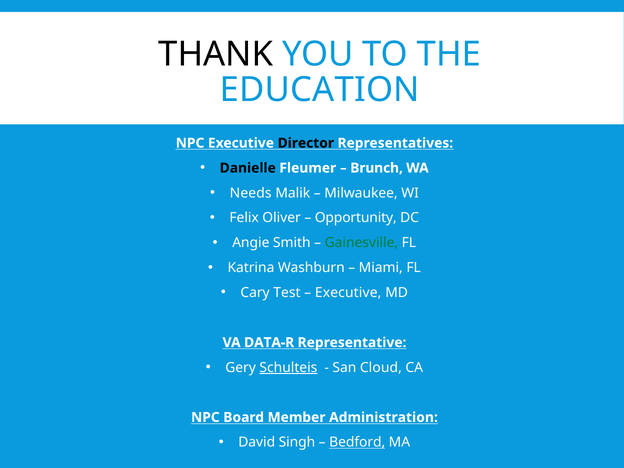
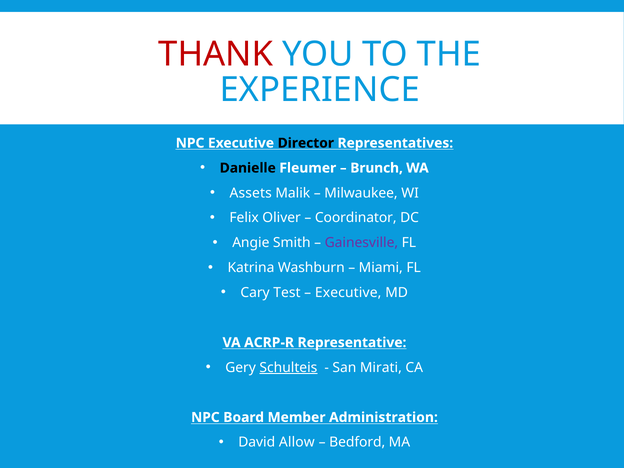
THANK colour: black -> red
EDUCATION: EDUCATION -> EXPERIENCE
Needs: Needs -> Assets
Opportunity: Opportunity -> Coordinator
Gainesville colour: green -> purple
DATA-R: DATA-R -> ACRP-R
Cloud: Cloud -> Mirati
Singh: Singh -> Allow
Bedford underline: present -> none
